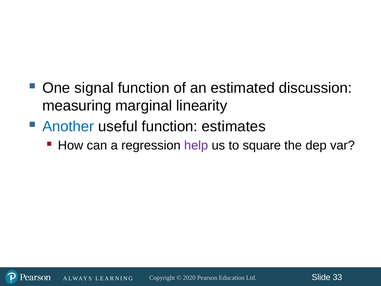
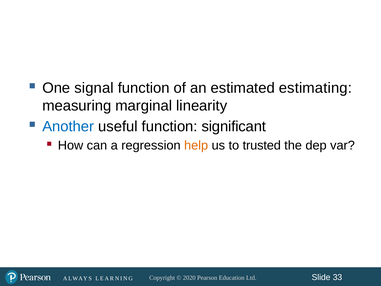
discussion: discussion -> estimating
estimates: estimates -> significant
help colour: purple -> orange
square: square -> trusted
